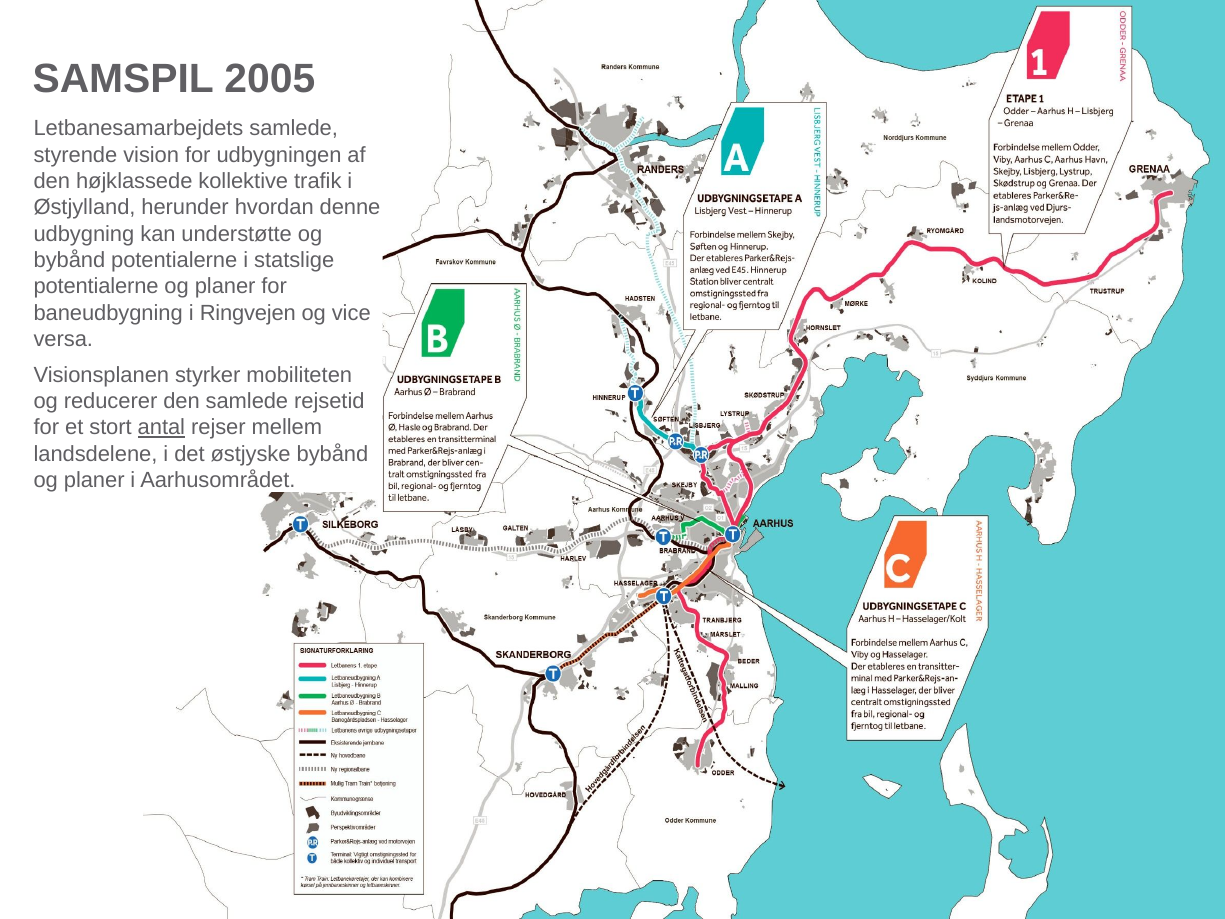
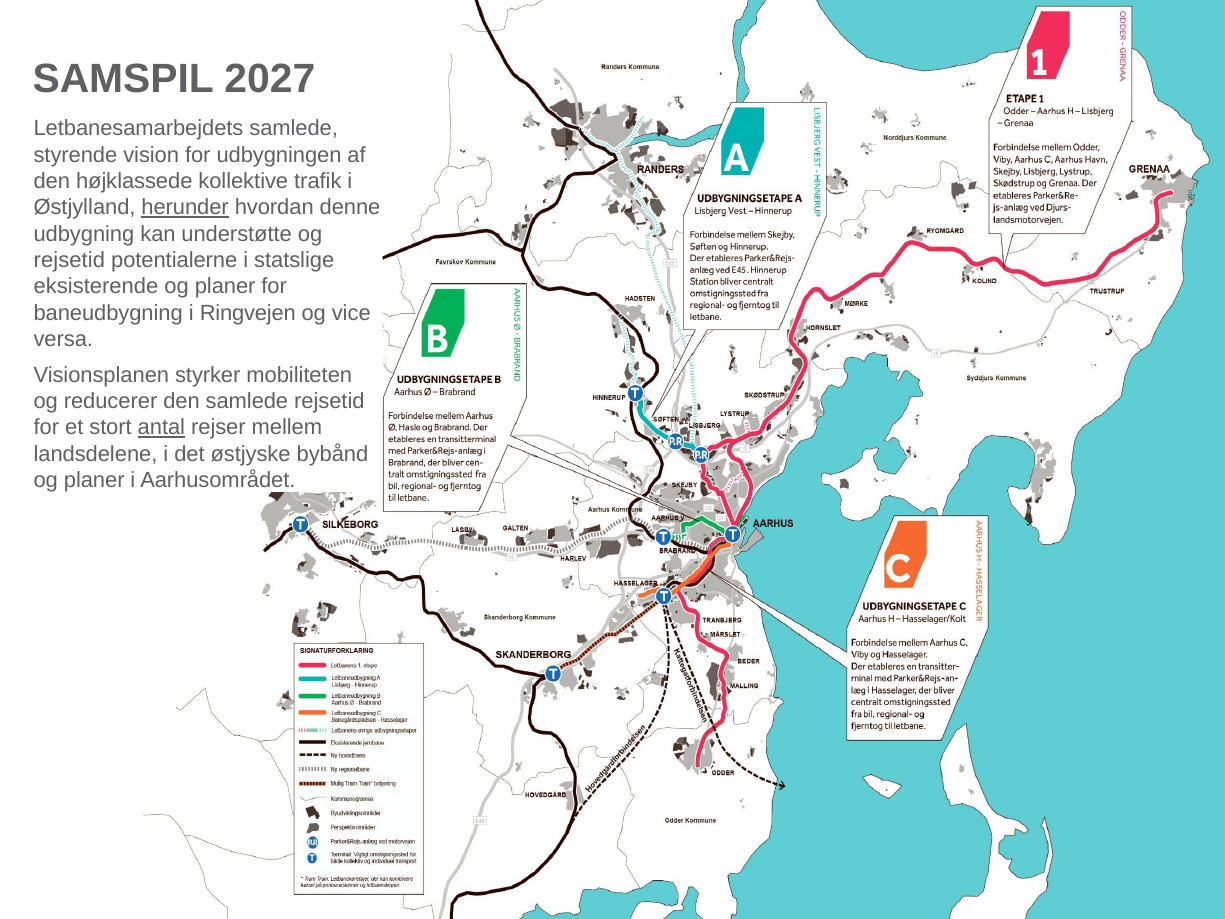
2005: 2005 -> 2027
herunder underline: none -> present
bybånd at (69, 260): bybånd -> rejsetid
potentialerne at (96, 286): potentialerne -> eksisterende
